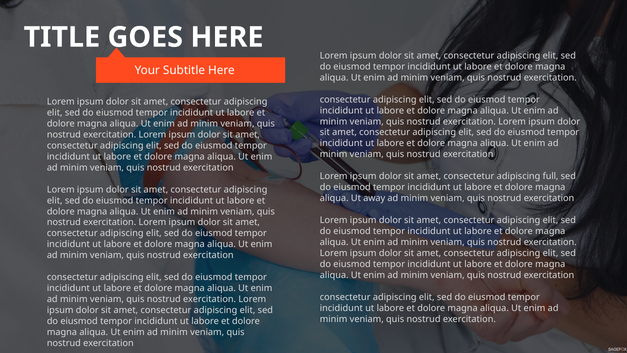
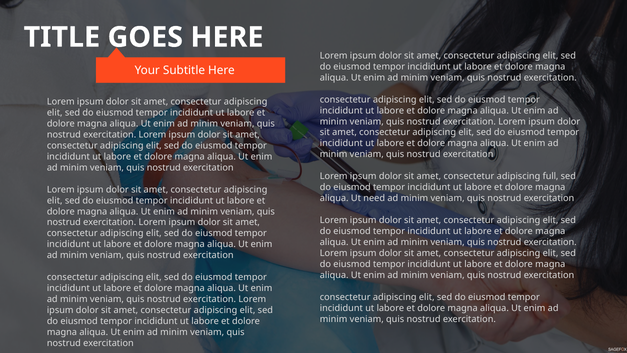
away: away -> need
